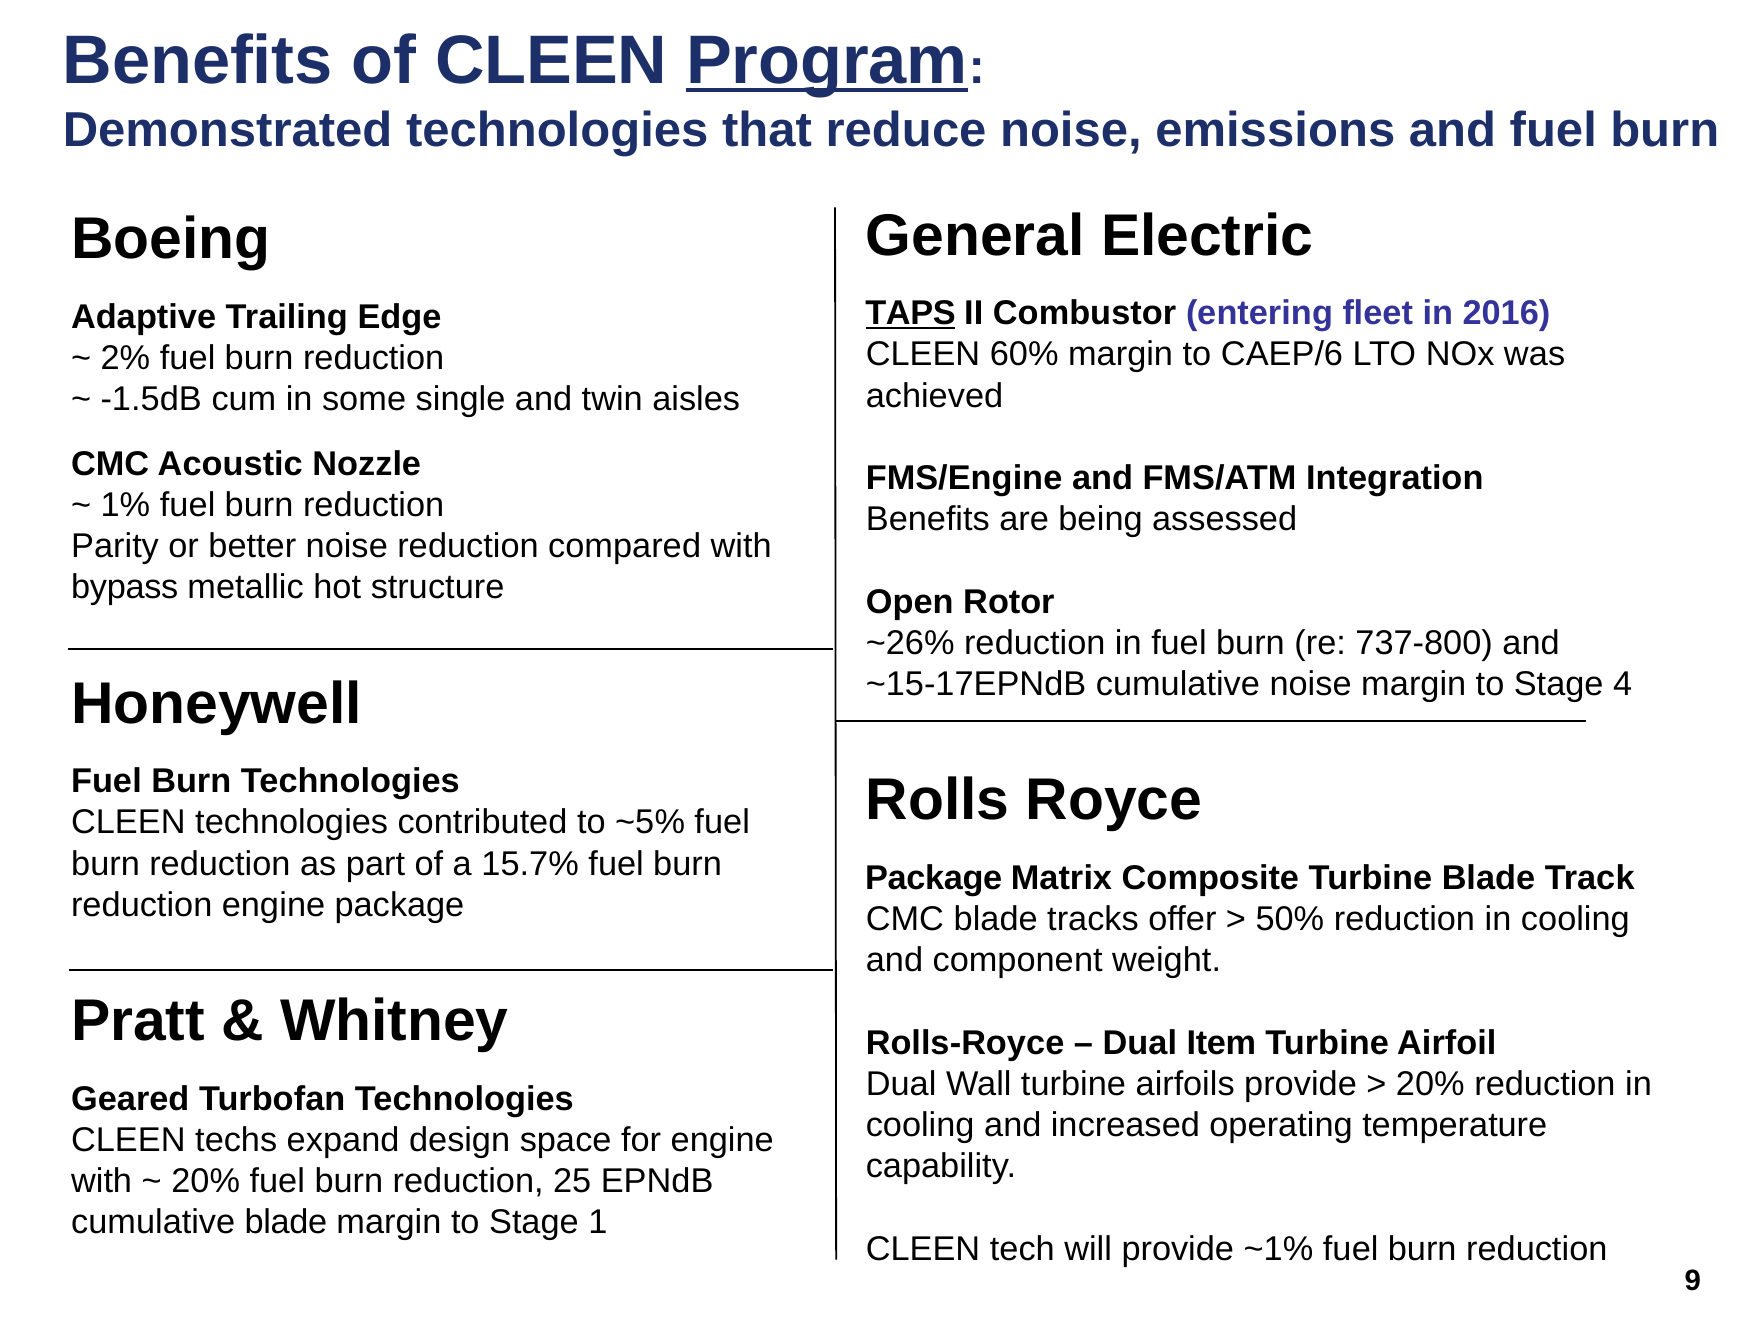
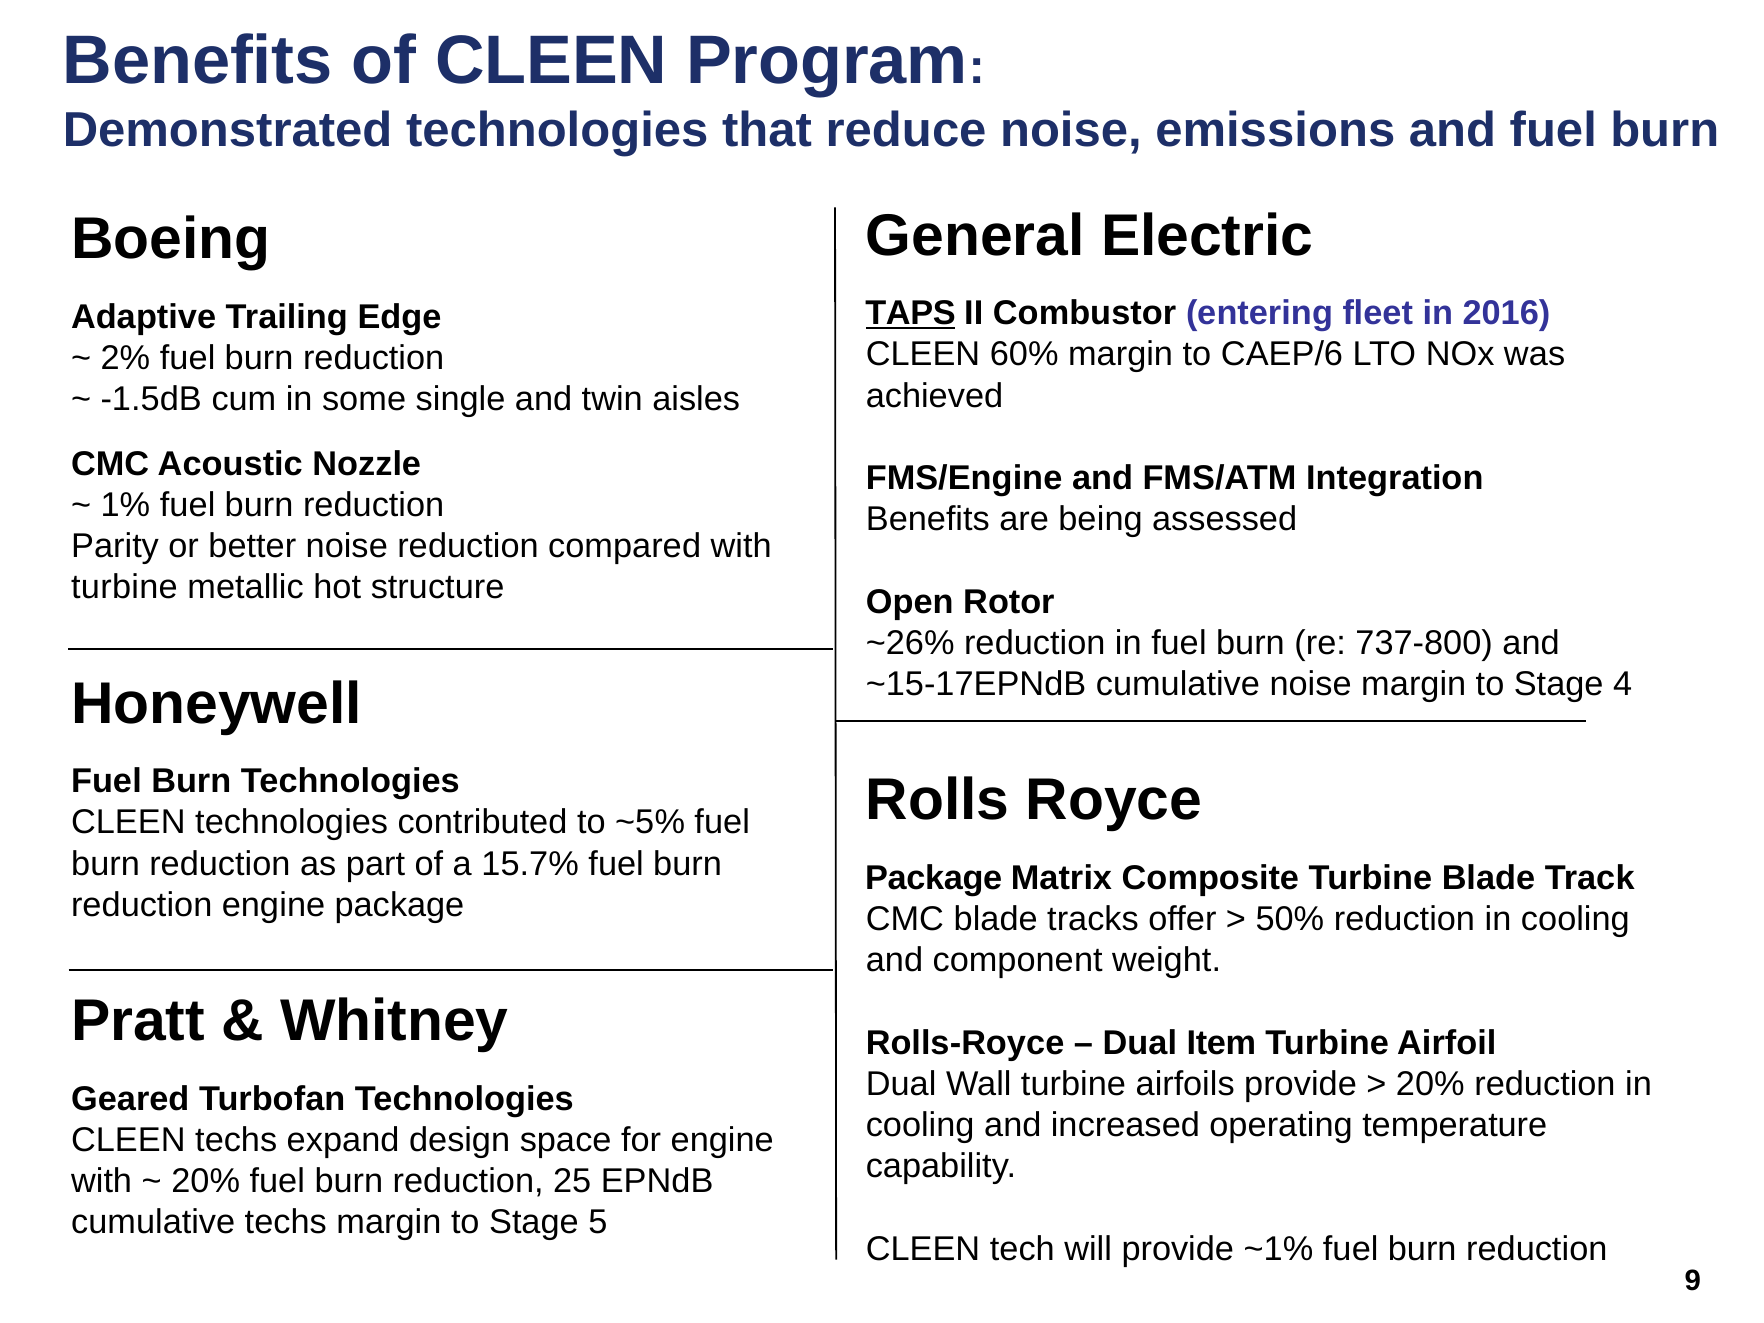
Program underline: present -> none
bypass at (125, 587): bypass -> turbine
cumulative blade: blade -> techs
1: 1 -> 5
